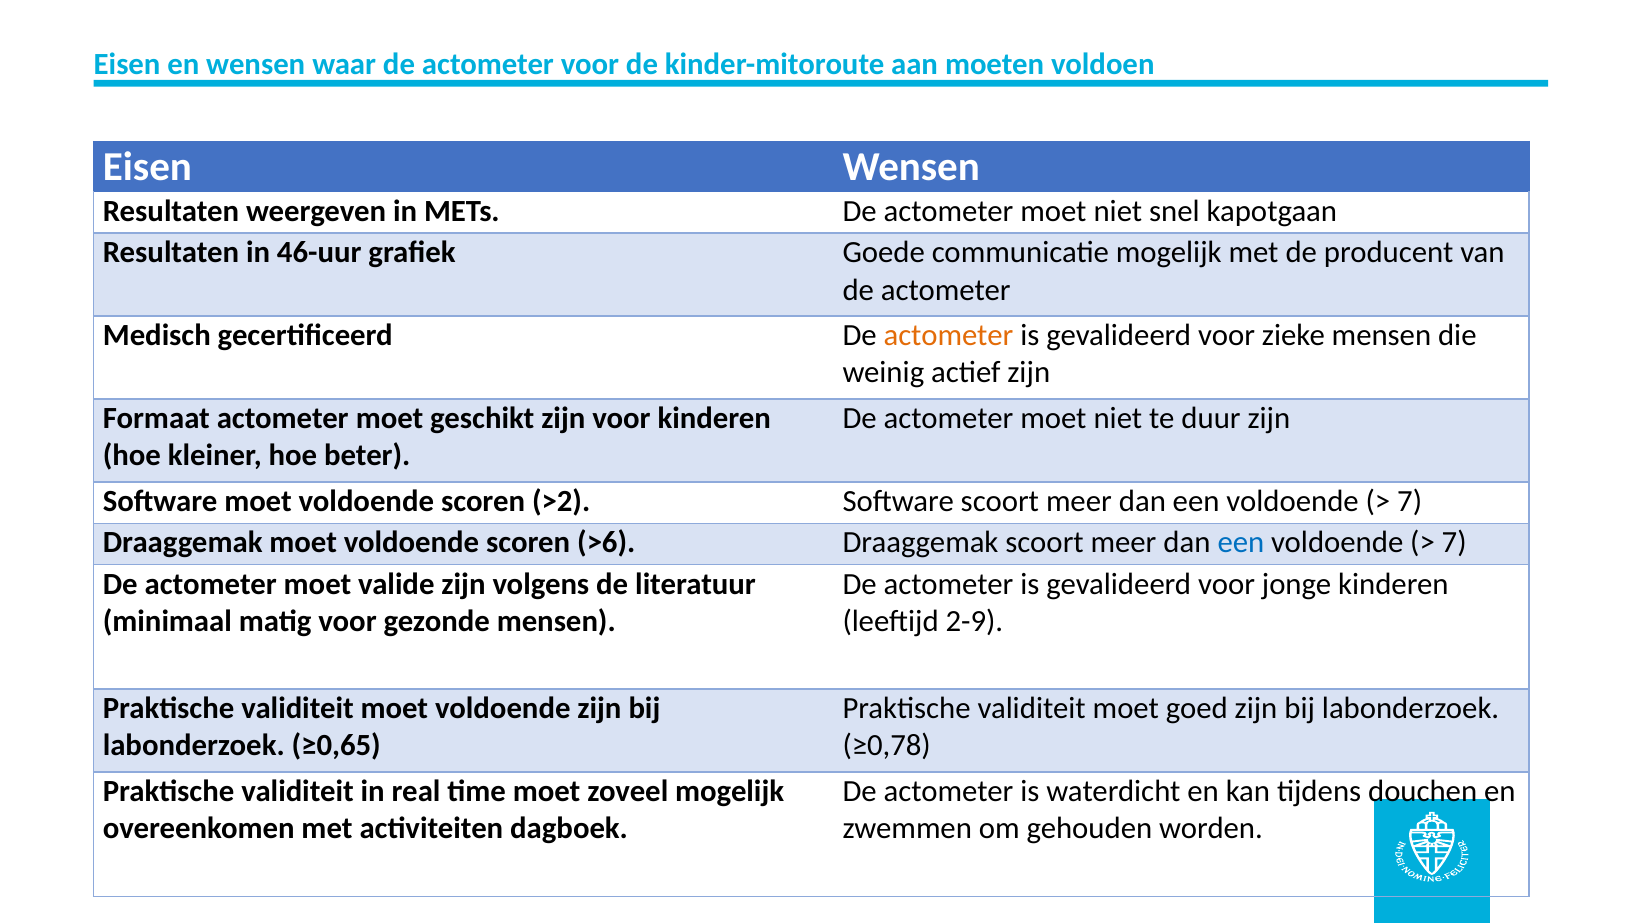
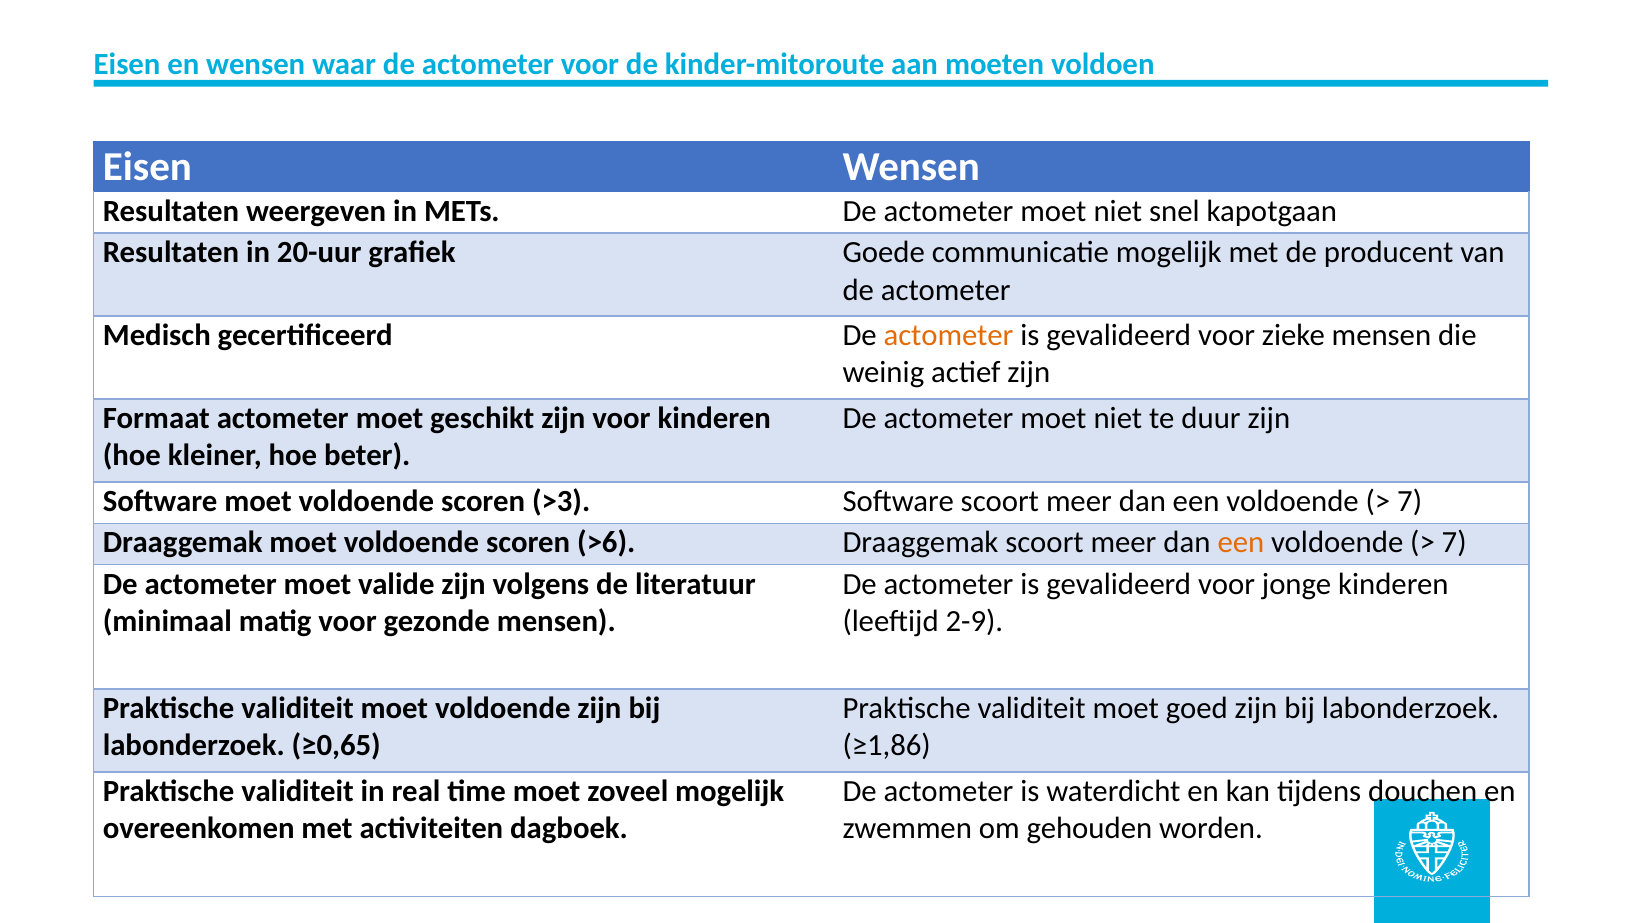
46-uur: 46-uur -> 20-uur
>2: >2 -> >3
een at (1241, 543) colour: blue -> orange
≥0,78: ≥0,78 -> ≥1,86
